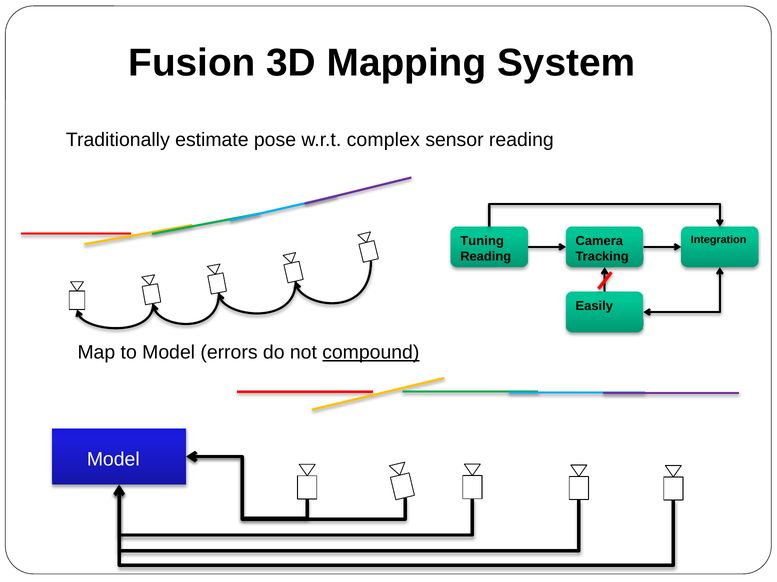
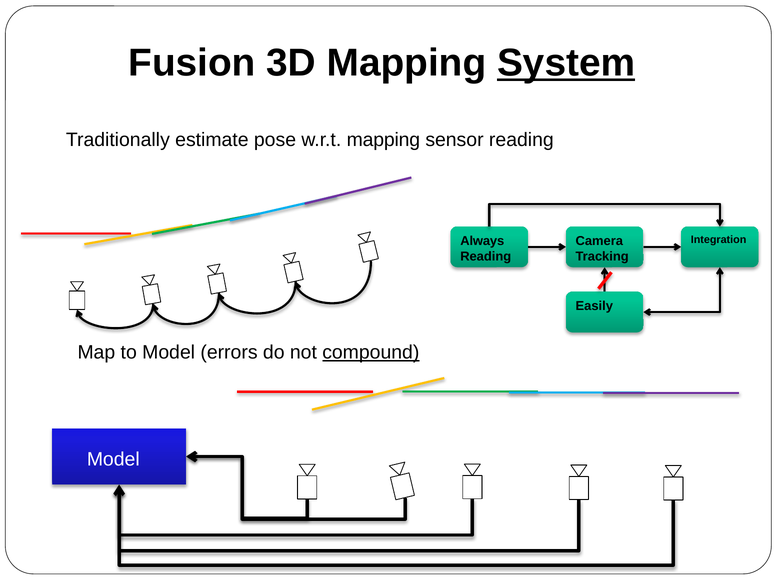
System underline: none -> present
w.r.t complex: complex -> mapping
Tuning: Tuning -> Always
